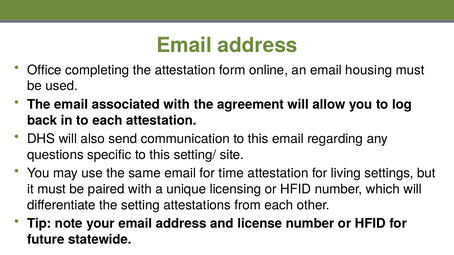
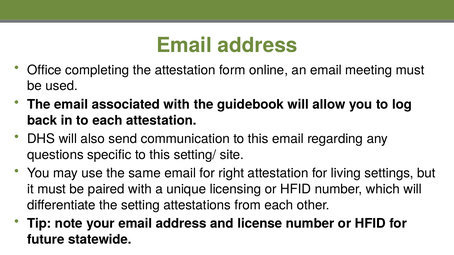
housing: housing -> meeting
agreement: agreement -> guidebook
time: time -> right
